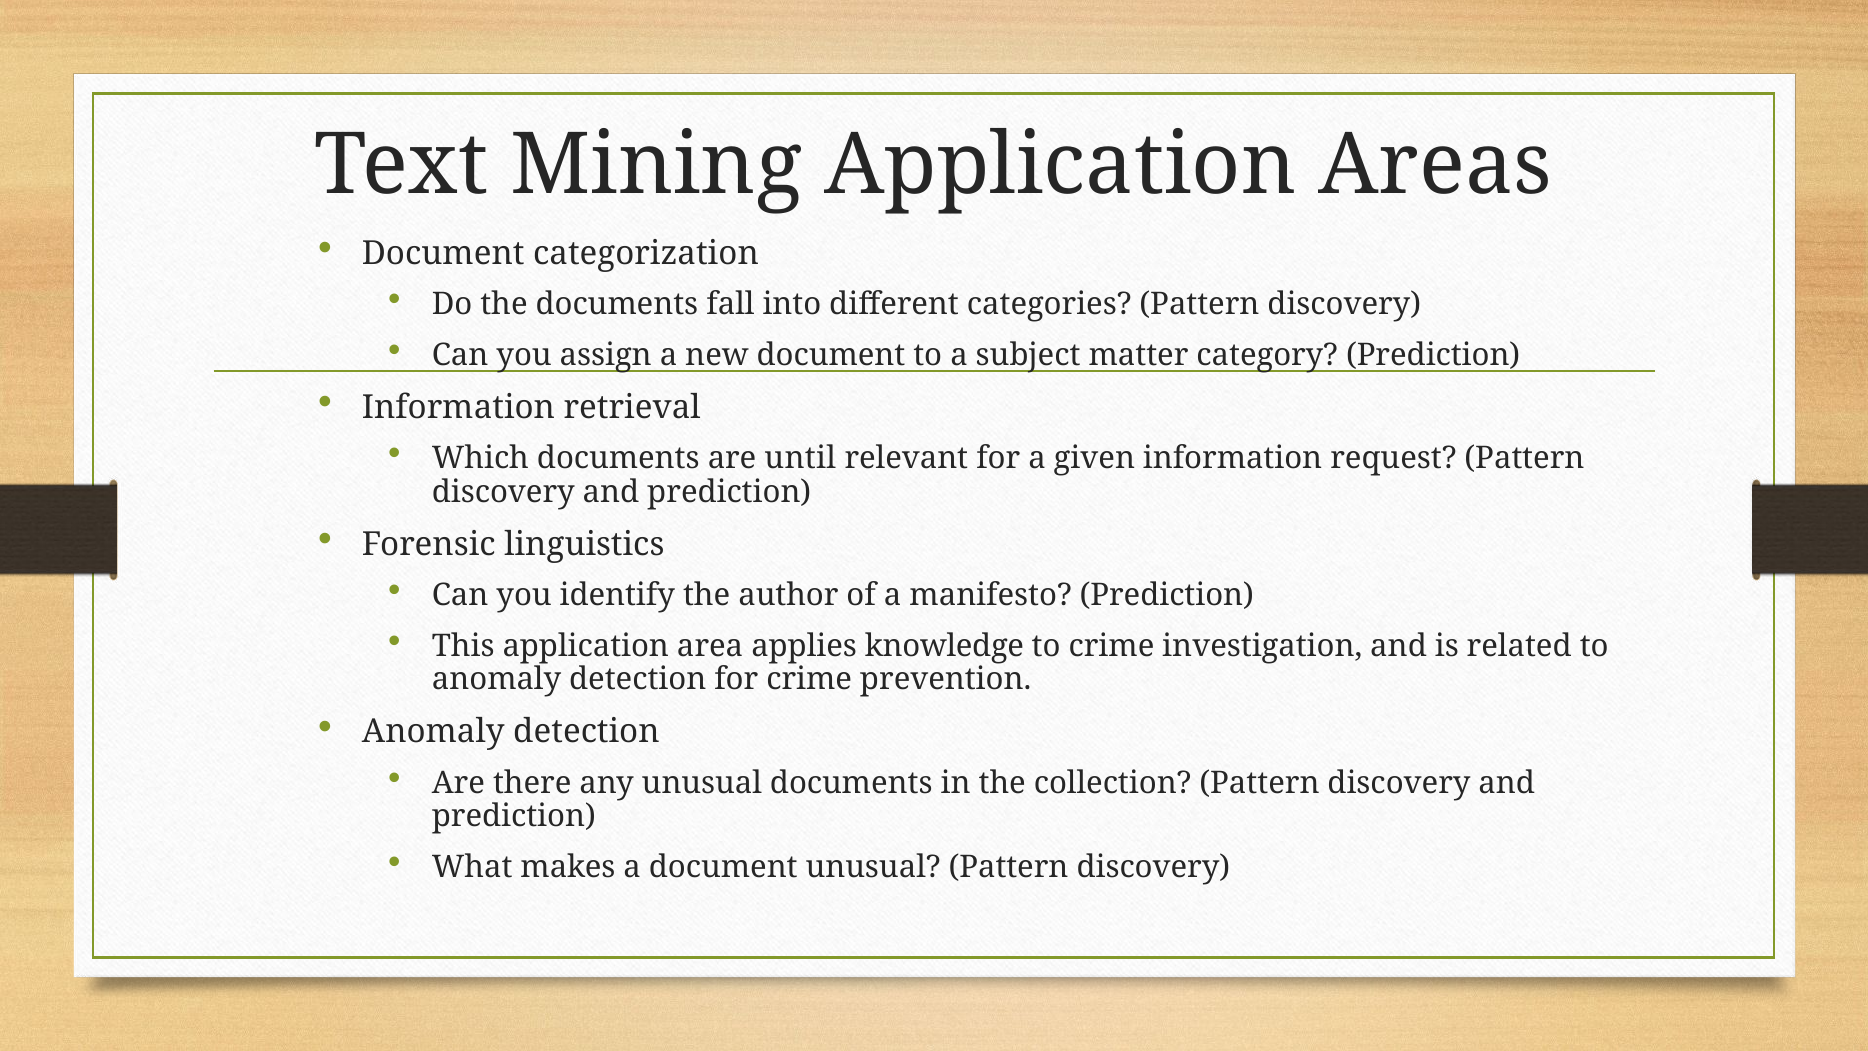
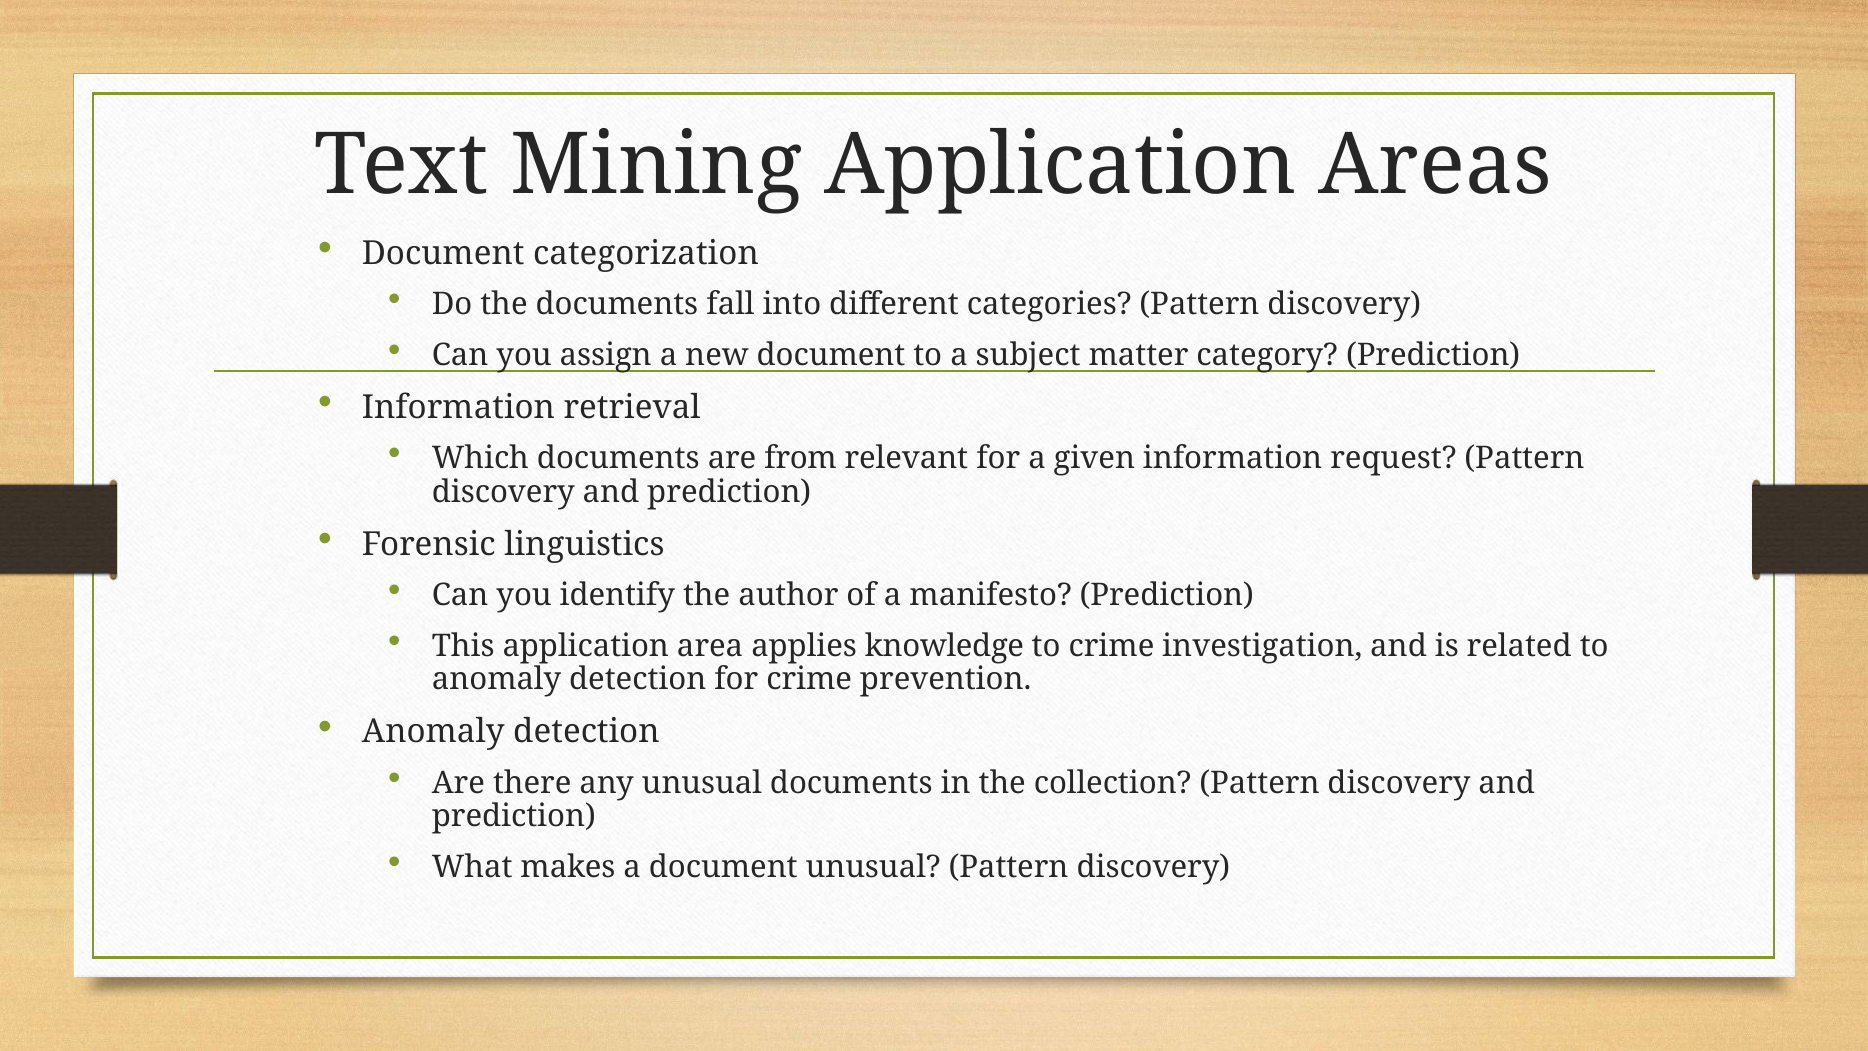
until: until -> from
